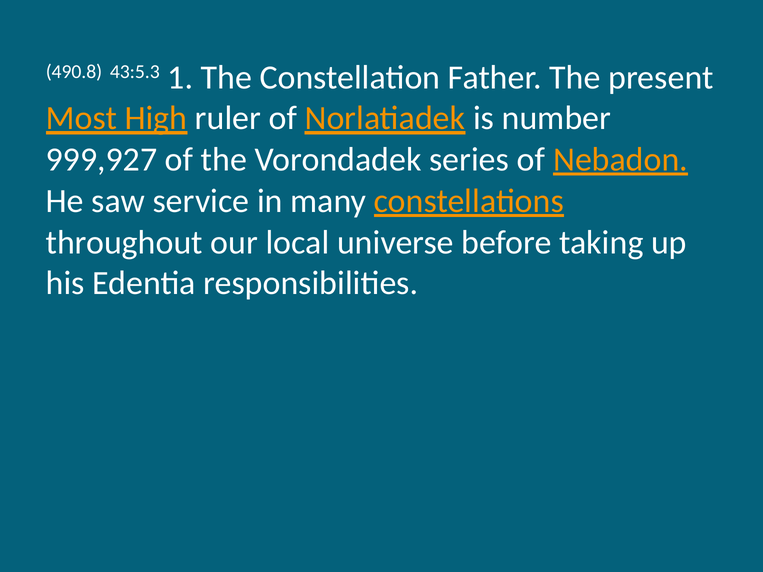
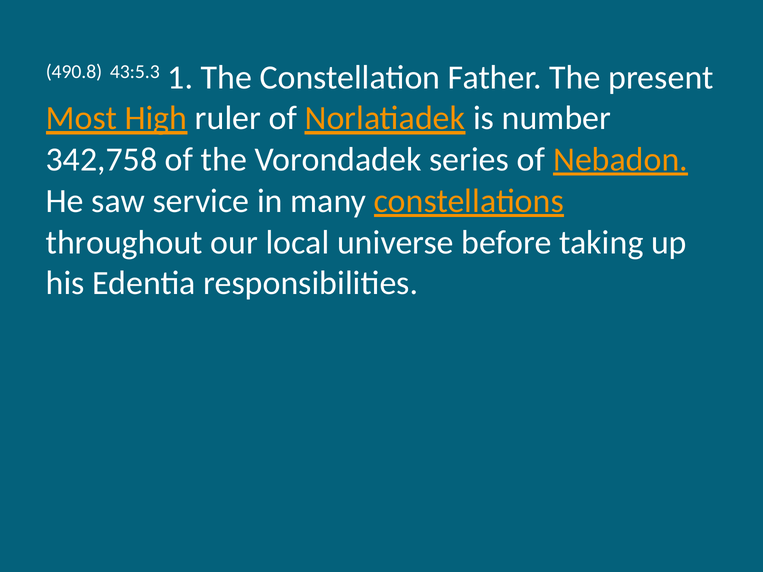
999,927: 999,927 -> 342,758
